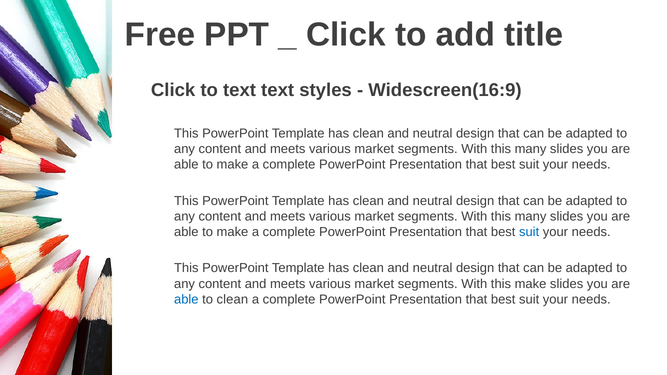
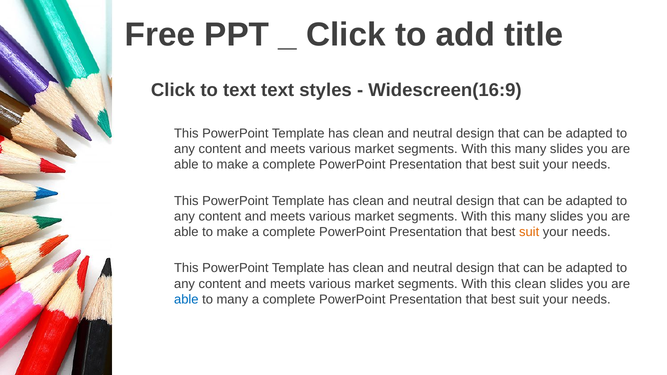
suit at (529, 232) colour: blue -> orange
this make: make -> clean
to clean: clean -> many
